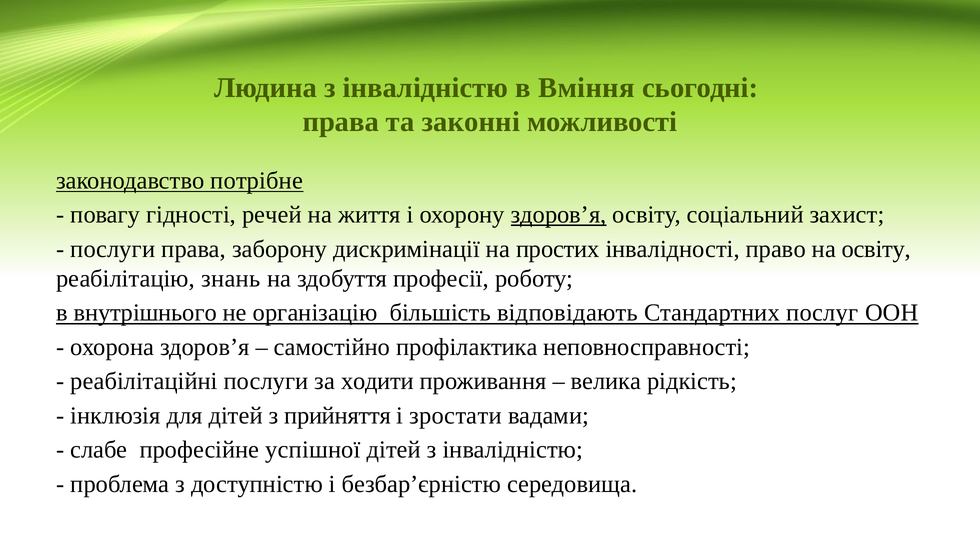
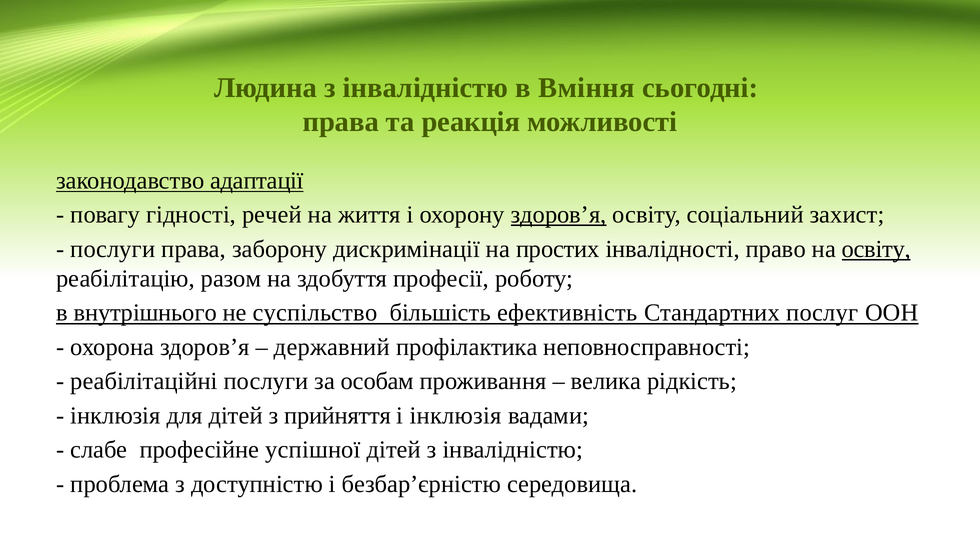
законні: законні -> реакція
потрібне: потрібне -> адаптації
освіту at (876, 249) underline: none -> present
знань: знань -> разом
організацію: організацію -> суспільство
відповідають: відповідають -> ефективність
самостійно: самостійно -> державний
ходити: ходити -> особам
і зростати: зростати -> інклюзія
